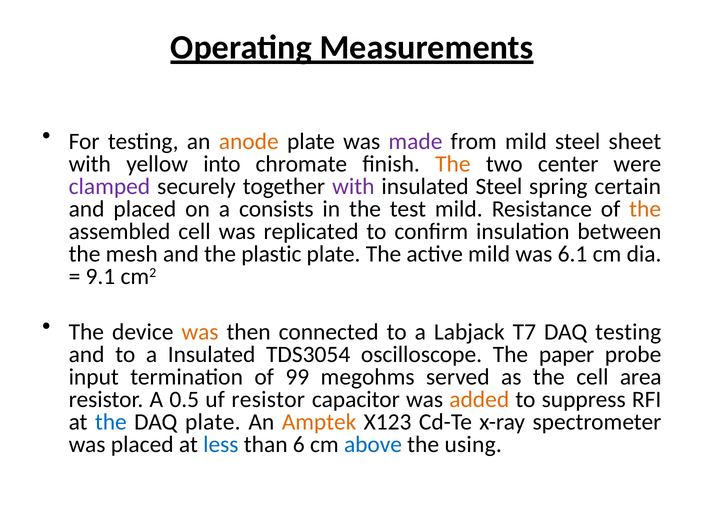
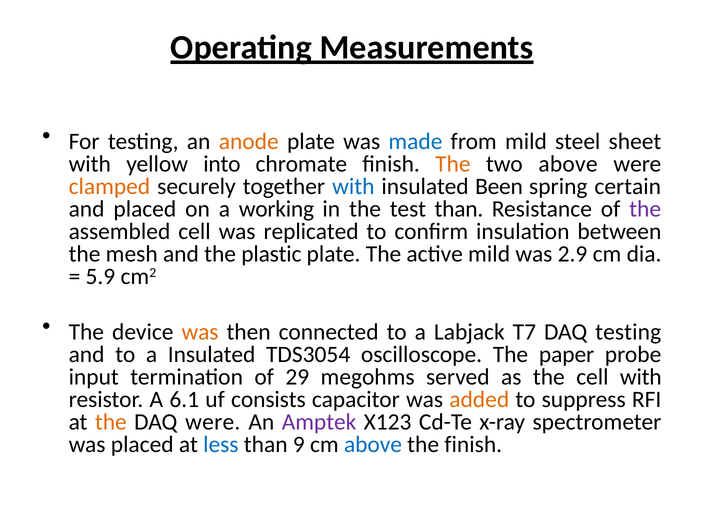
made colour: purple -> blue
two center: center -> above
clamped colour: purple -> orange
with at (353, 187) colour: purple -> blue
insulated Steel: Steel -> Been
consists: consists -> working
test mild: mild -> than
the at (645, 209) colour: orange -> purple
6.1: 6.1 -> 2.9
9.1: 9.1 -> 5.9
99: 99 -> 29
cell area: area -> with
0.5: 0.5 -> 6.1
uf resistor: resistor -> consists
the at (111, 422) colour: blue -> orange
DAQ plate: plate -> were
Amptek colour: orange -> purple
6: 6 -> 9
the using: using -> finish
